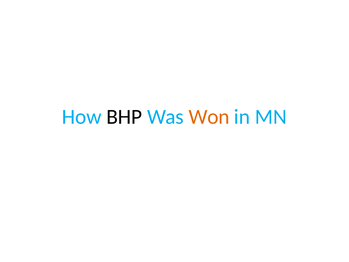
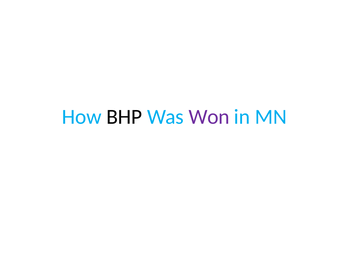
Won colour: orange -> purple
